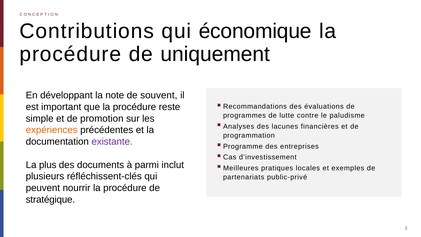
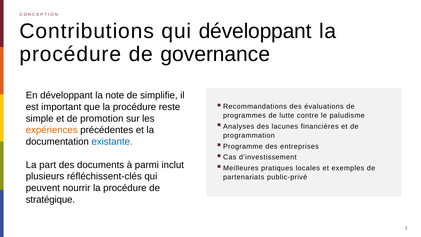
qui économique: économique -> développant
uniquement: uniquement -> governance
souvent: souvent -> simplifie
existante colour: purple -> blue
plus: plus -> part
